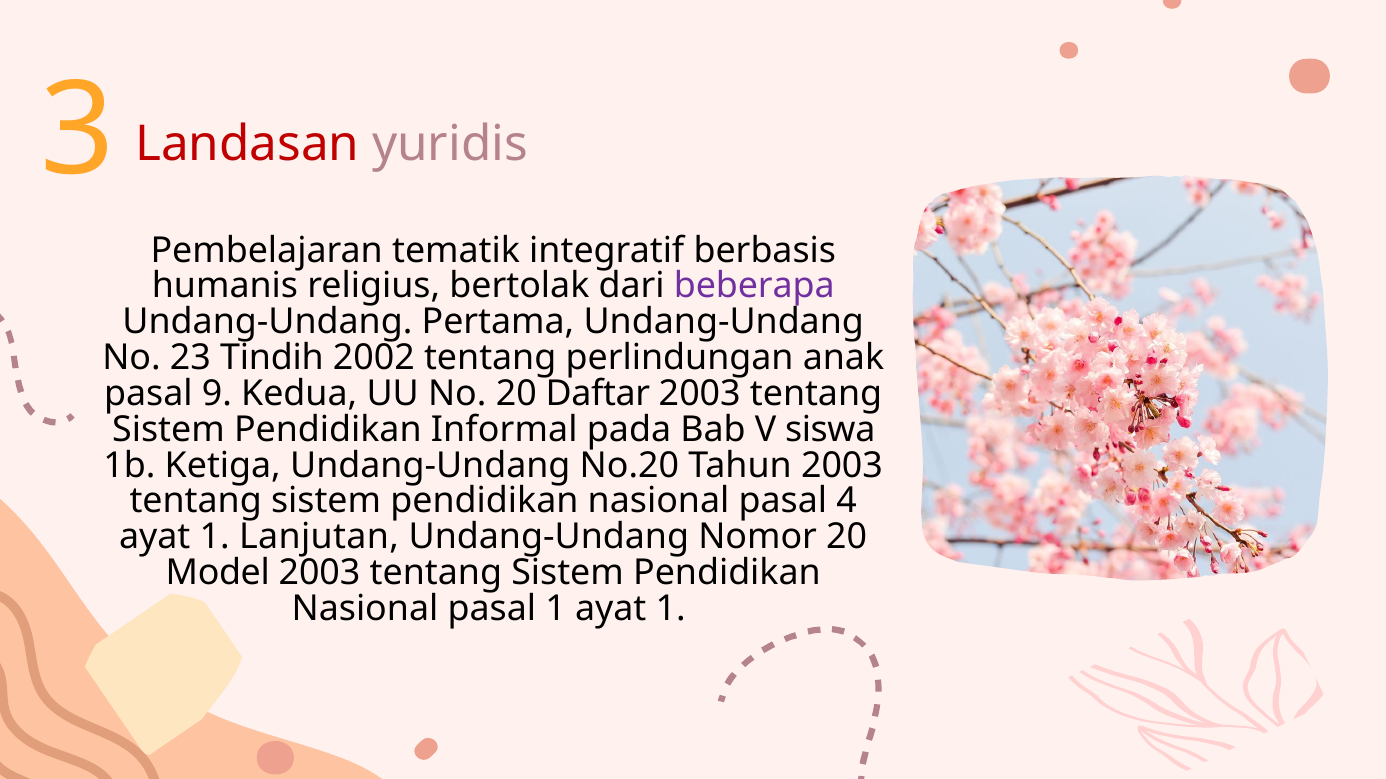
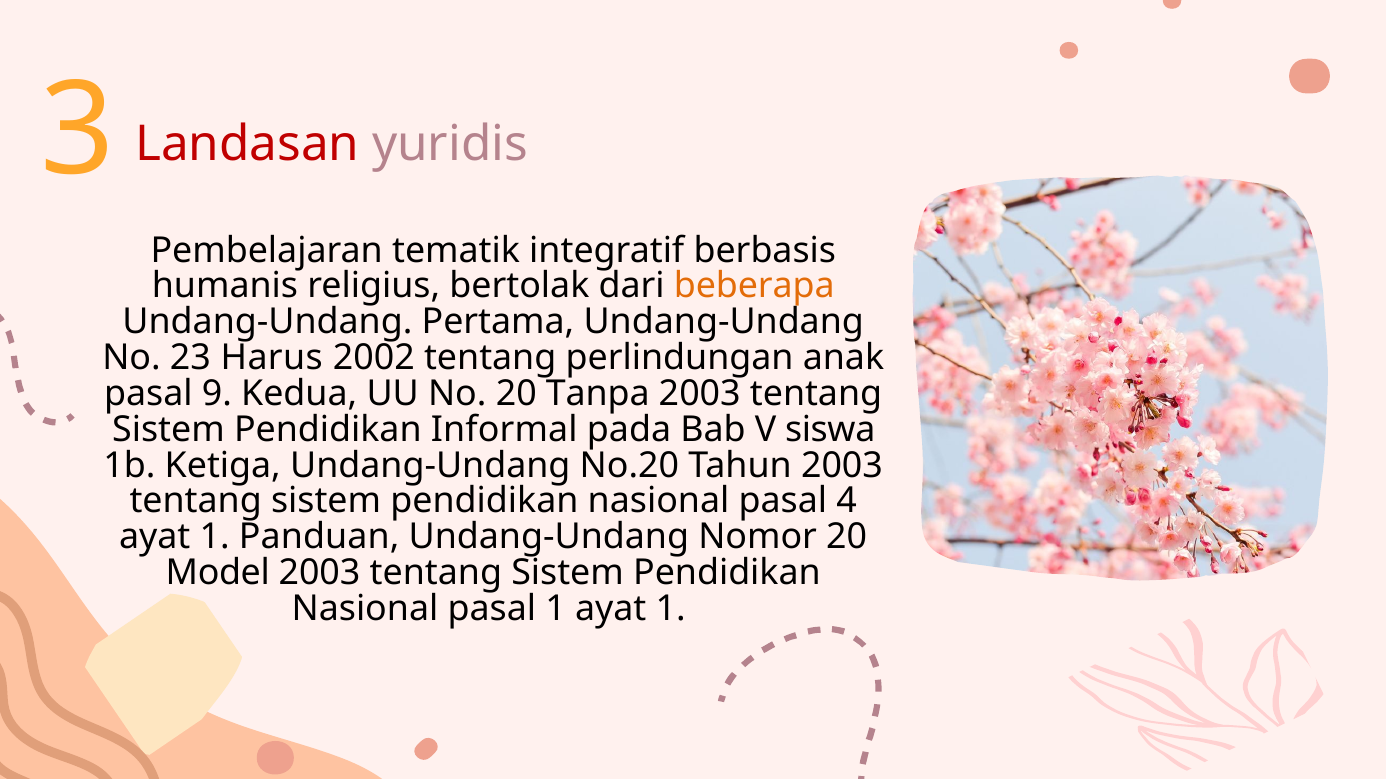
beberapa colour: purple -> orange
Tindih: Tindih -> Harus
Daftar: Daftar -> Tanpa
Lanjutan: Lanjutan -> Panduan
